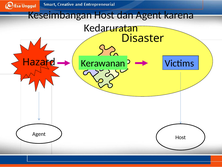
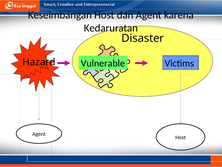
Kerawanan: Kerawanan -> Vulnerable
